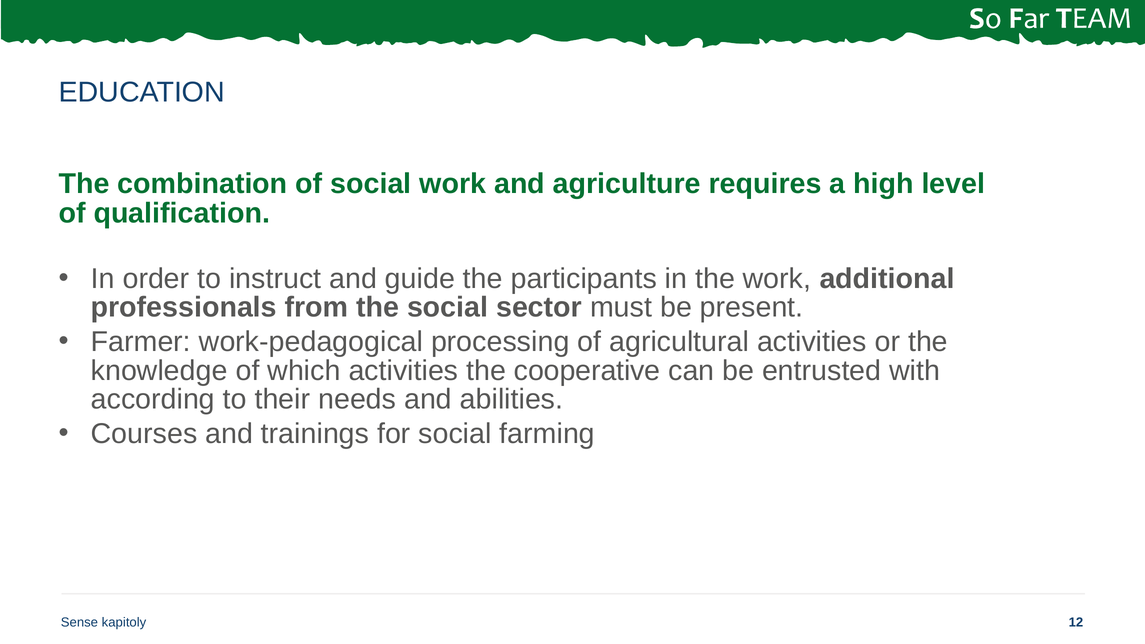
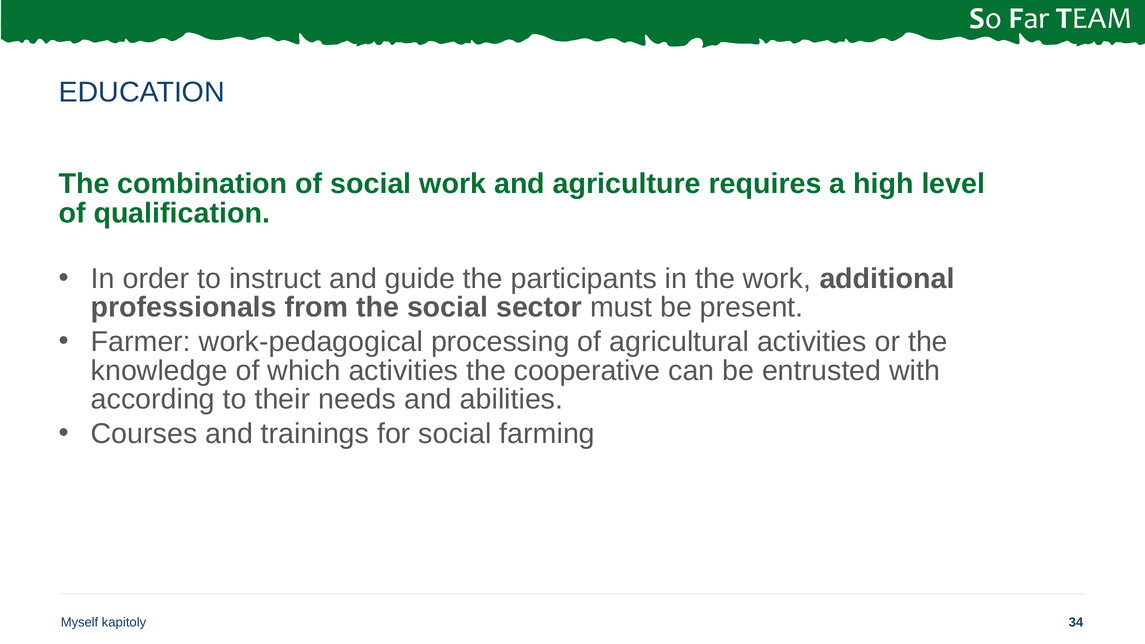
Sense: Sense -> Myself
12: 12 -> 34
